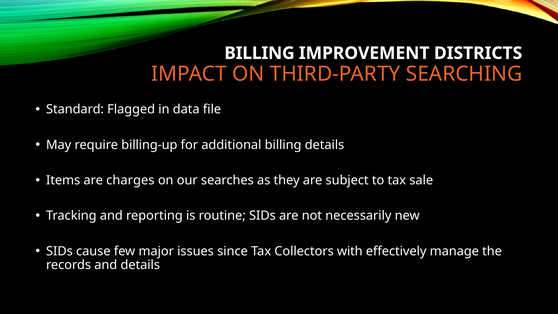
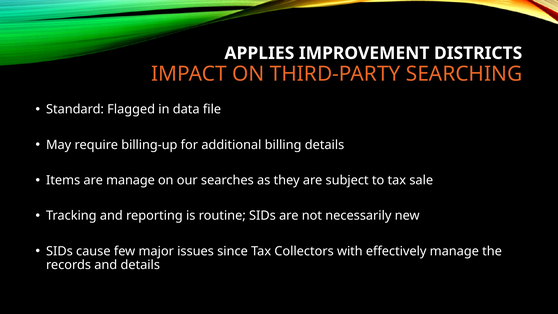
BILLING at (259, 53): BILLING -> APPLIES
are charges: charges -> manage
